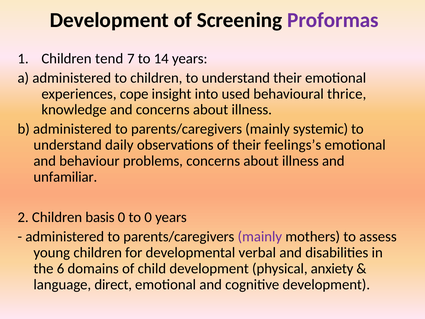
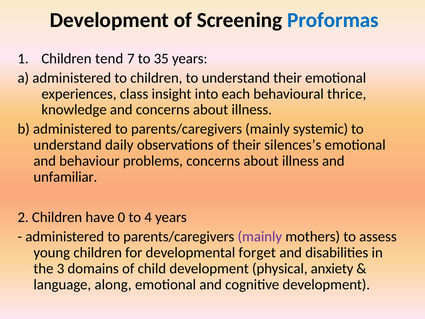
Proformas colour: purple -> blue
14: 14 -> 35
cope: cope -> class
used: used -> each
feelings’s: feelings’s -> silences’s
basis: basis -> have
to 0: 0 -> 4
verbal: verbal -> forget
6: 6 -> 3
direct: direct -> along
